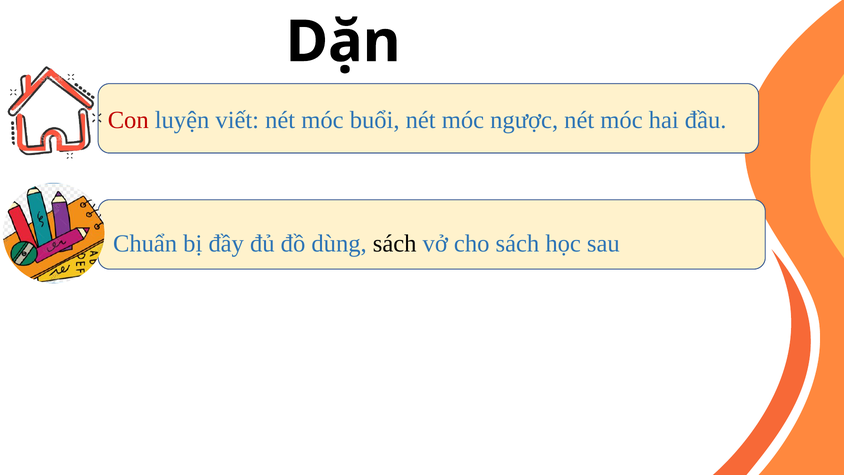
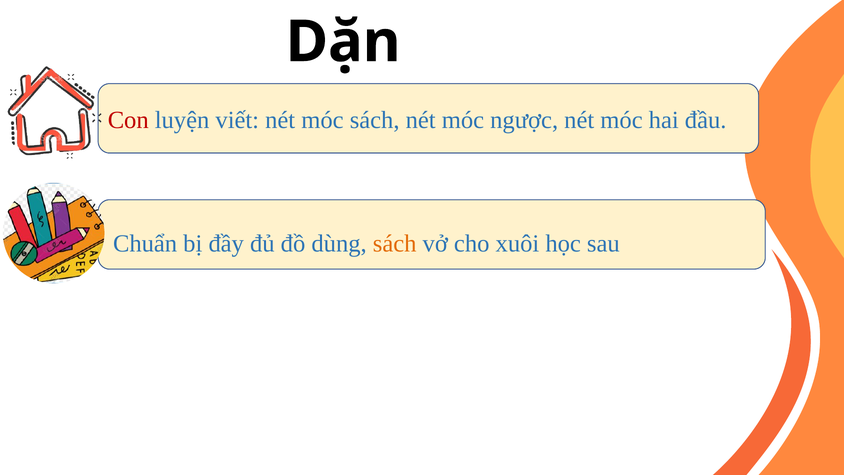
buổi at (375, 120): buổi -> sách
sách at (395, 243) colour: black -> orange
cho sách: sách -> xuôi
